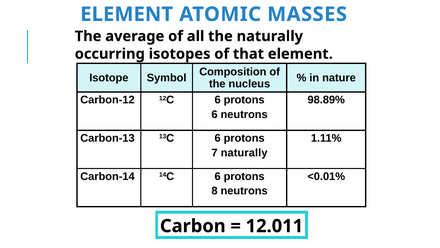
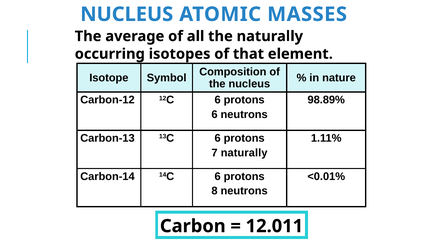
ELEMENT at (127, 14): ELEMENT -> NUCLEUS
